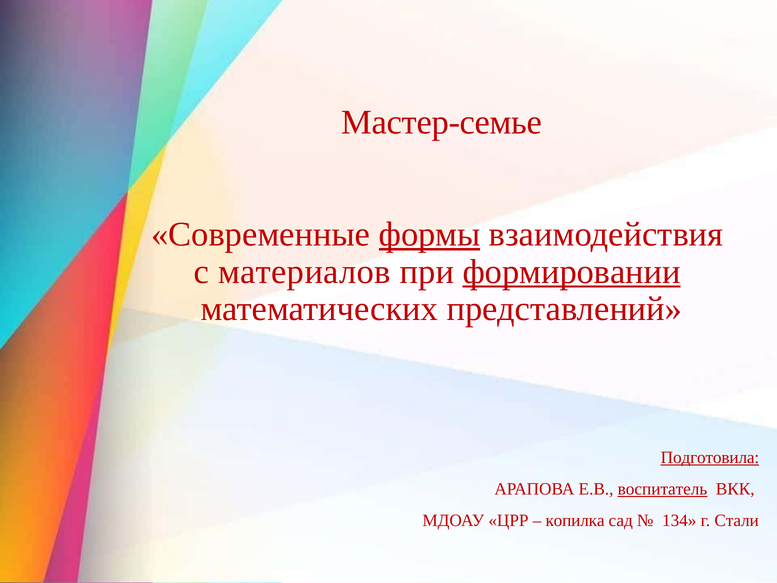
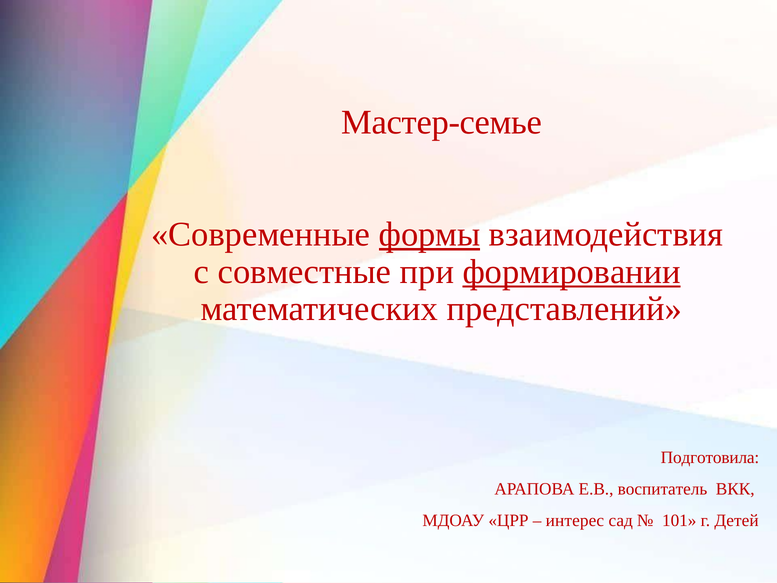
материалов: материалов -> совместные
Подготовила underline: present -> none
воспитатель underline: present -> none
копилка: копилка -> интерес
134: 134 -> 101
Стали: Стали -> Детей
